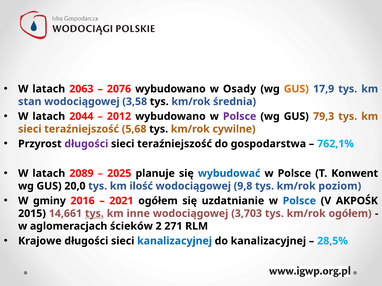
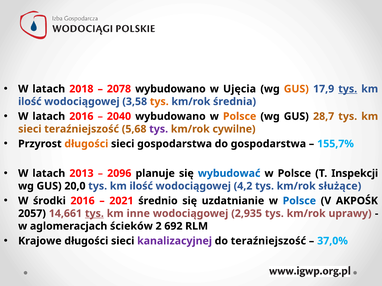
2063: 2063 -> 2018
2076: 2076 -> 2078
Osady: Osady -> Ujęcia
tys at (348, 89) underline: none -> present
stan at (30, 102): stan -> ilość
tys at (159, 102) colour: black -> orange
latach 2044: 2044 -> 2016
2012: 2012 -> 2040
Polsce at (240, 117) colour: purple -> orange
79,3: 79,3 -> 28,7
tys at (159, 129) colour: black -> purple
długości at (86, 144) colour: purple -> orange
teraźniejszość at (175, 144): teraźniejszość -> gospodarstwa
762,1%: 762,1% -> 155,7%
2089: 2089 -> 2013
2025: 2025 -> 2096
Konwent: Konwent -> Inspekcji
9,8: 9,8 -> 4,2
poziom: poziom -> służące
gminy: gminy -> środki
2021 ogółem: ogółem -> średnio
2015: 2015 -> 2057
3,703: 3,703 -> 2,935
km/rok ogółem: ogółem -> uprawy
271: 271 -> 692
kanalizacyjnej at (175, 241) colour: blue -> purple
do kanalizacyjnej: kanalizacyjnej -> teraźniejszość
28,5%: 28,5% -> 37,0%
